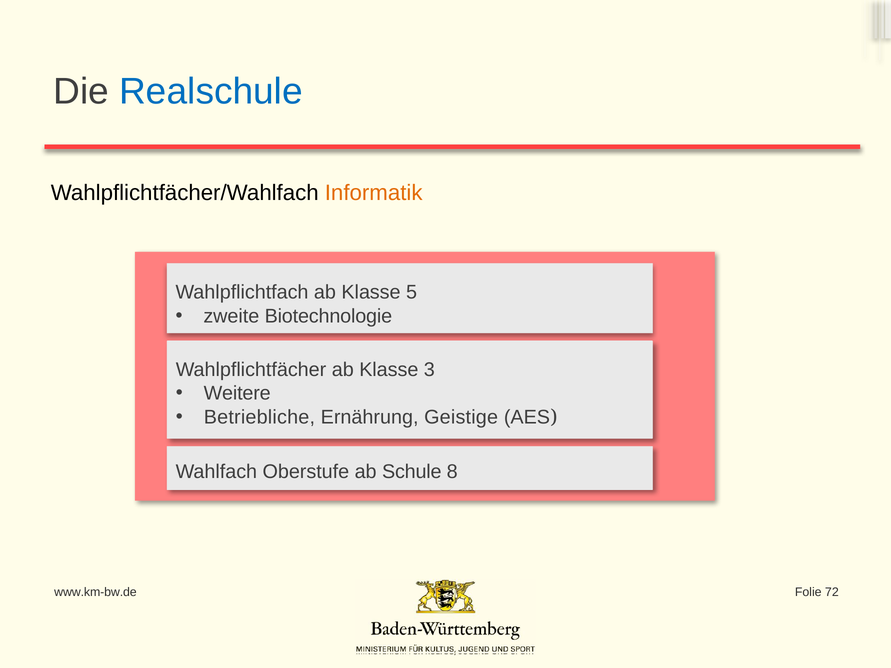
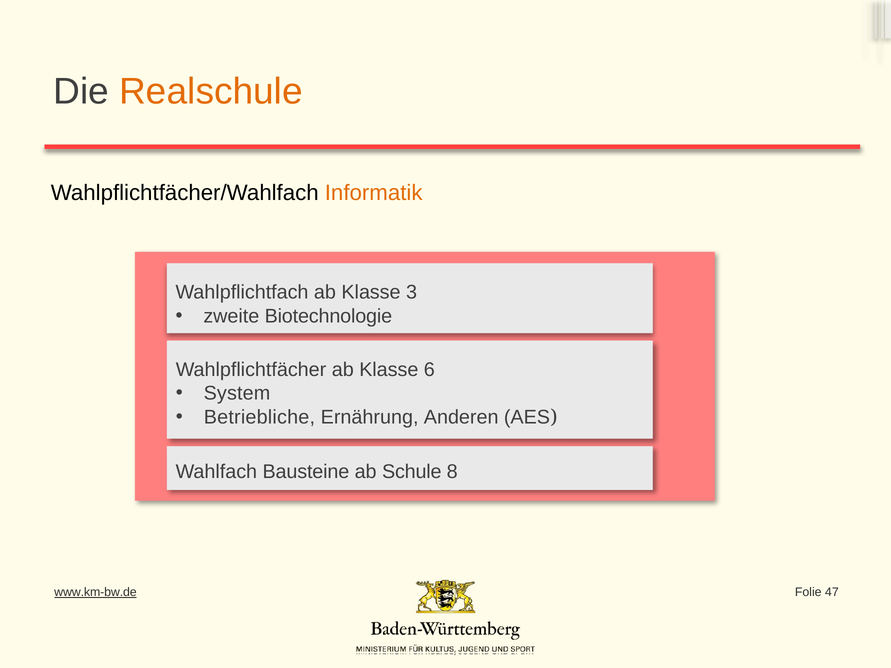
Realschule colour: blue -> orange
5: 5 -> 3
3: 3 -> 6
Weitere: Weitere -> System
Geistige: Geistige -> Anderen
Oberstufe: Oberstufe -> Bausteine
www.km-bw.de underline: none -> present
72: 72 -> 47
